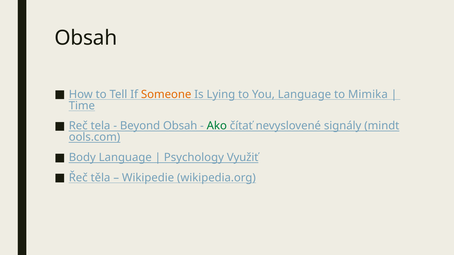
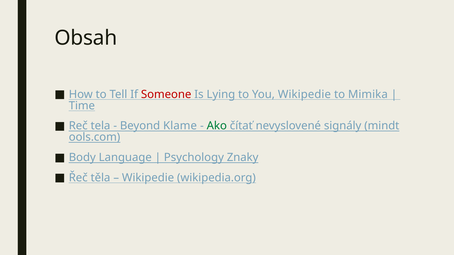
Someone colour: orange -> red
You Language: Language -> Wikipedie
Beyond Obsah: Obsah -> Klame
Využiť: Využiť -> Znaky
